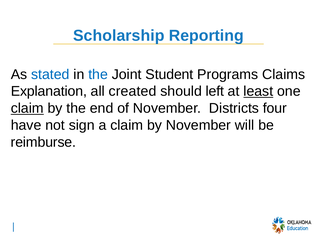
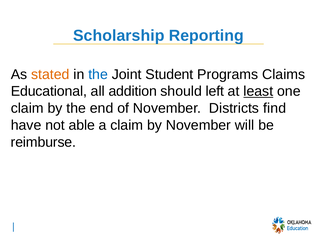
stated colour: blue -> orange
Explanation: Explanation -> Educational
created: created -> addition
claim at (27, 108) underline: present -> none
four: four -> find
sign: sign -> able
